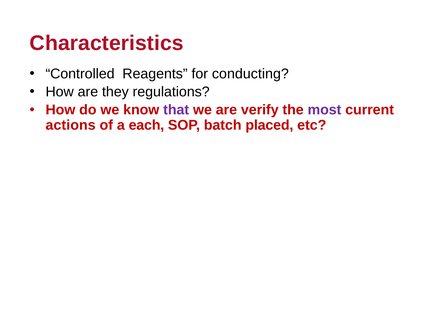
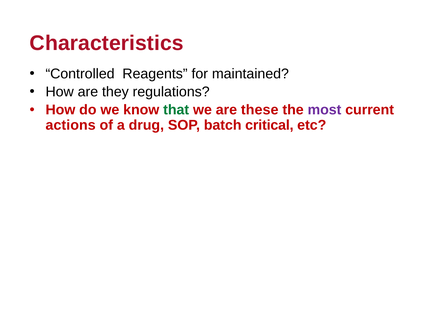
conducting: conducting -> maintained
that colour: purple -> green
verify: verify -> these
each: each -> drug
placed: placed -> critical
